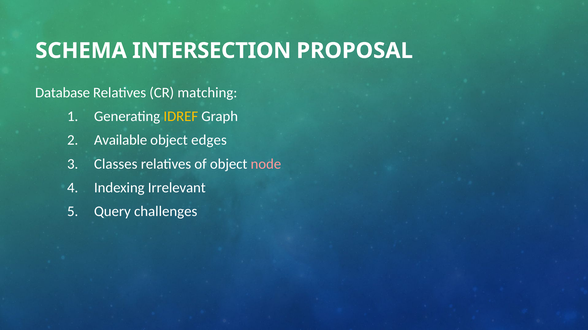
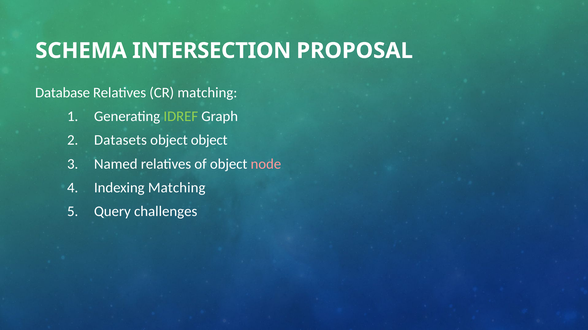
IDREF colour: yellow -> light green
Available: Available -> Datasets
object edges: edges -> object
Classes: Classes -> Named
Indexing Irrelevant: Irrelevant -> Matching
